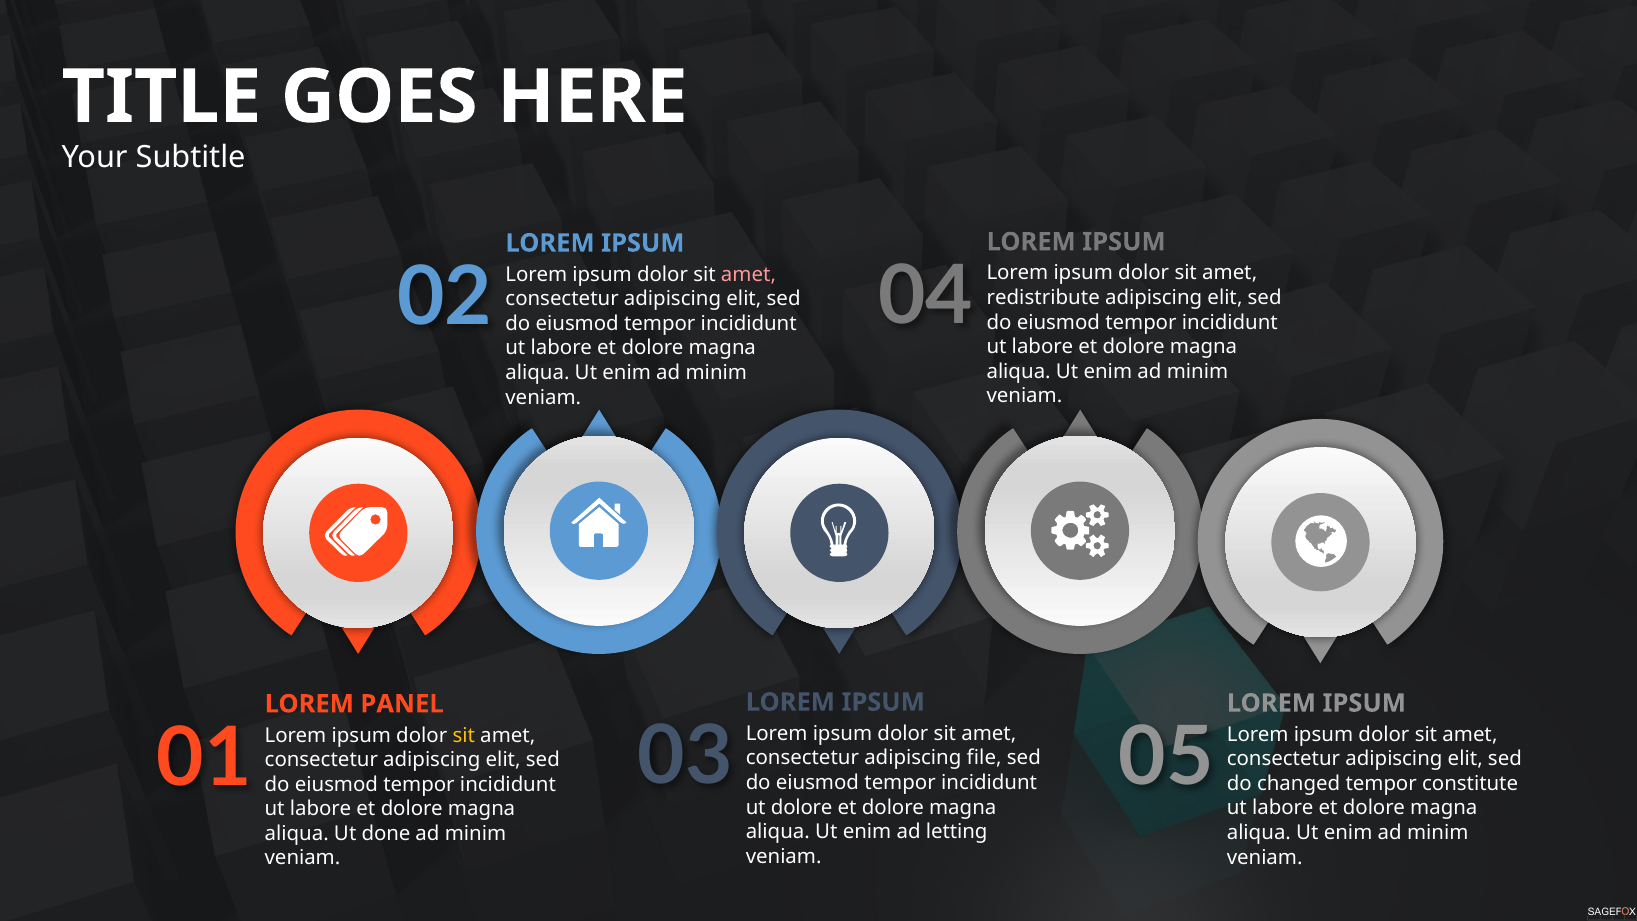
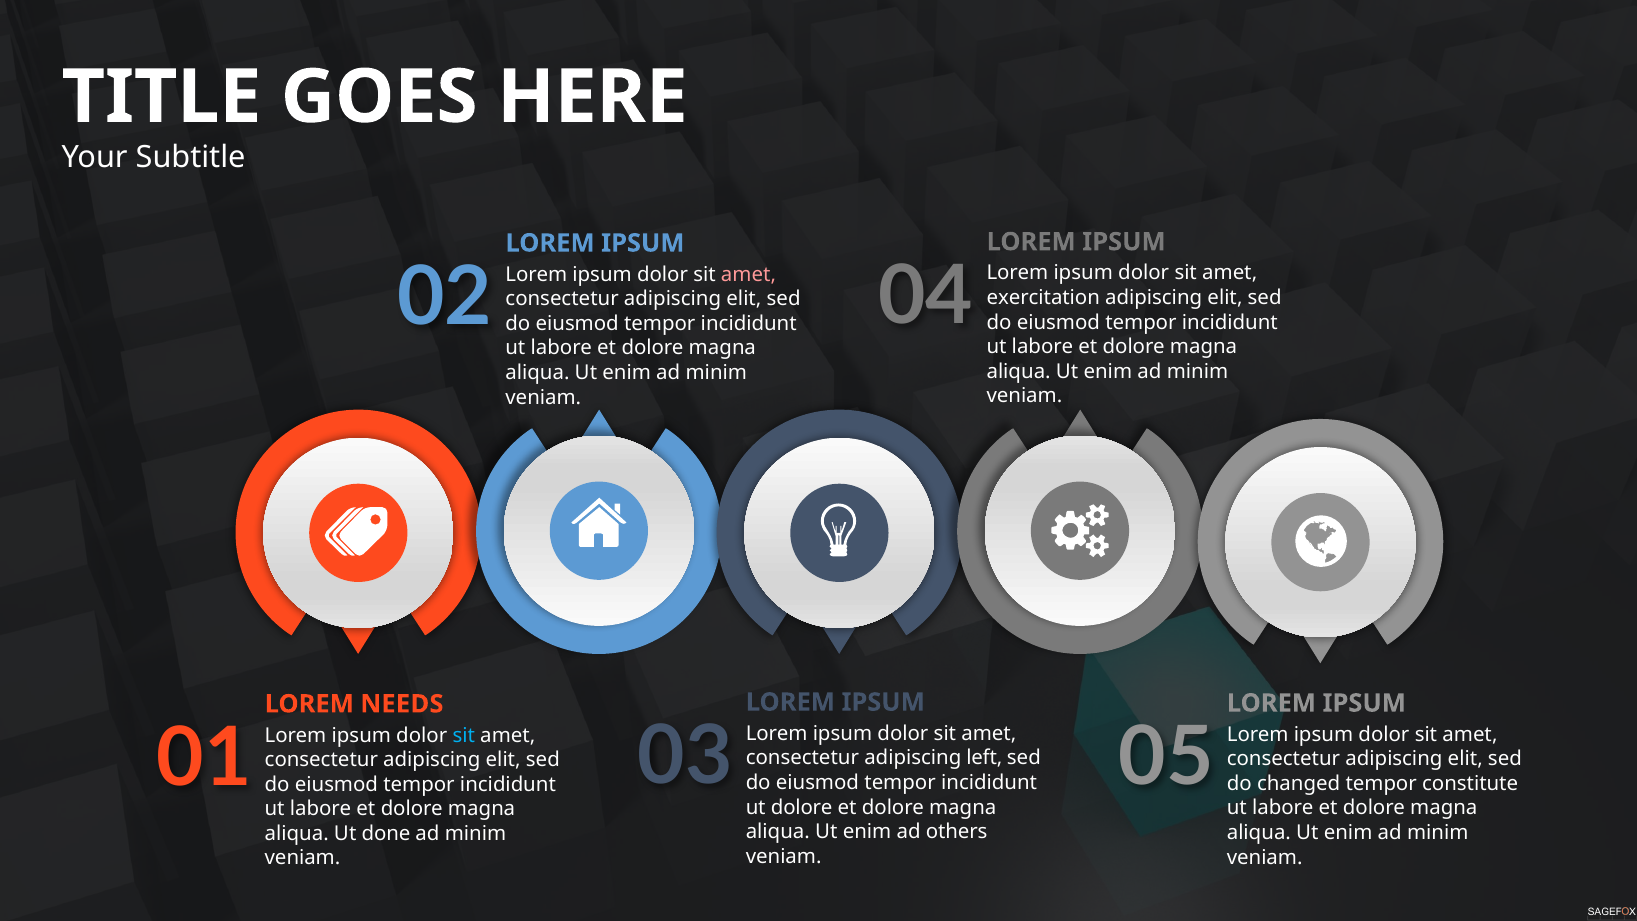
redistribute: redistribute -> exercitation
PANEL: PANEL -> NEEDS
sit at (464, 735) colour: yellow -> light blue
file: file -> left
letting: letting -> others
